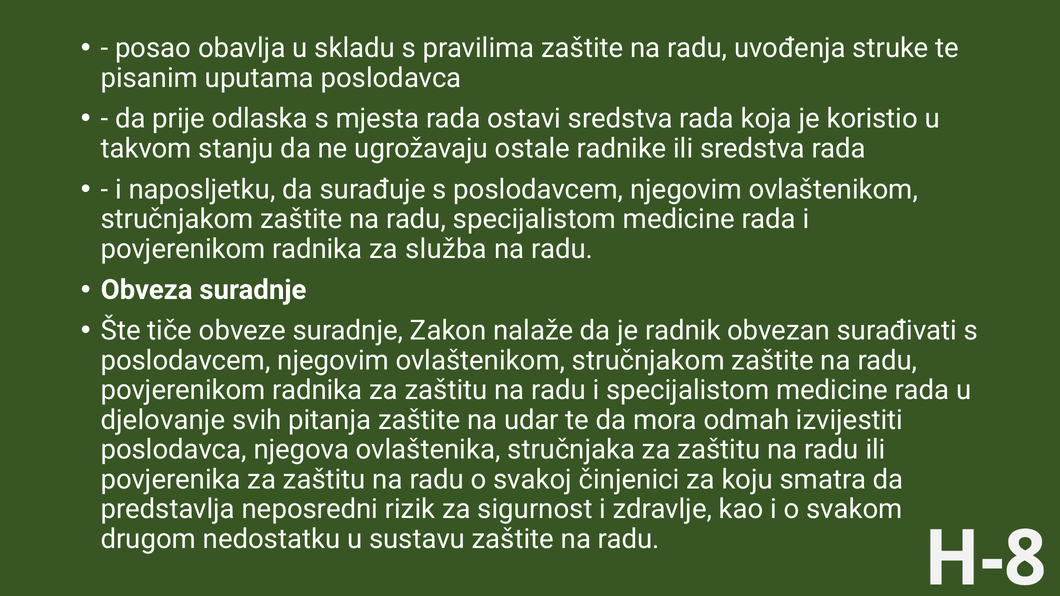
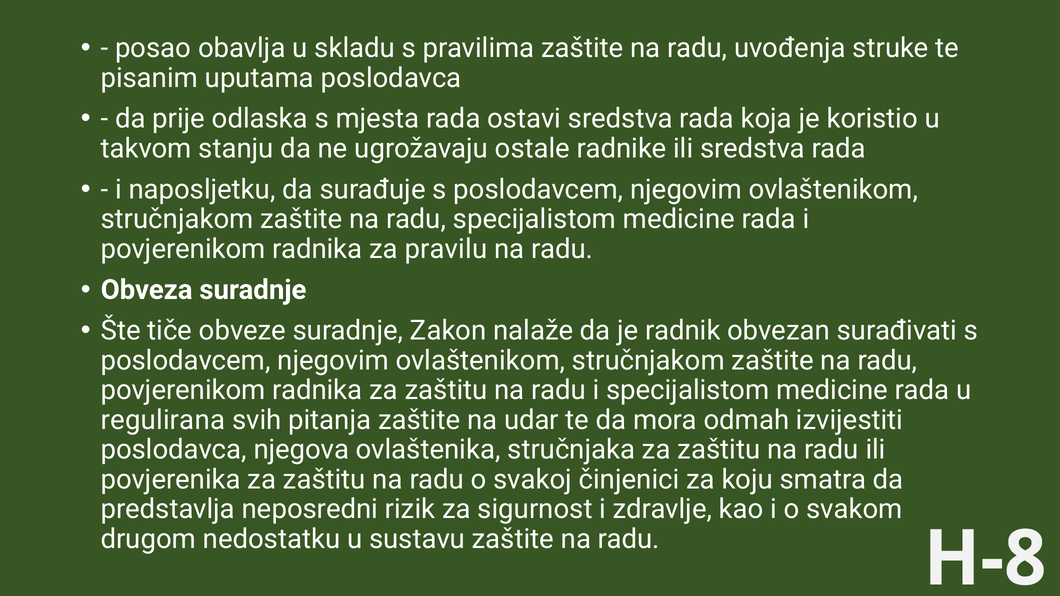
služba: služba -> pravilu
djelovanje: djelovanje -> regulirana
